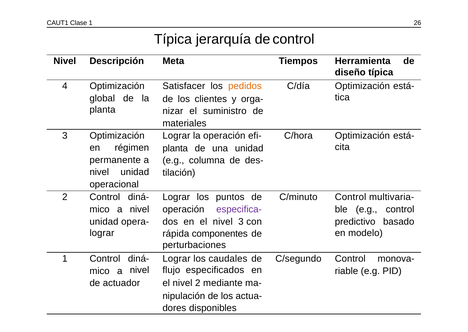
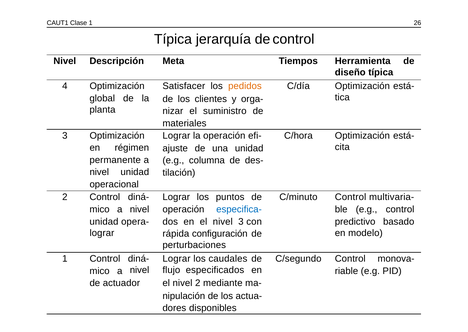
planta at (175, 148): planta -> ajuste
especifica- colour: purple -> blue
componentes: componentes -> configuración
